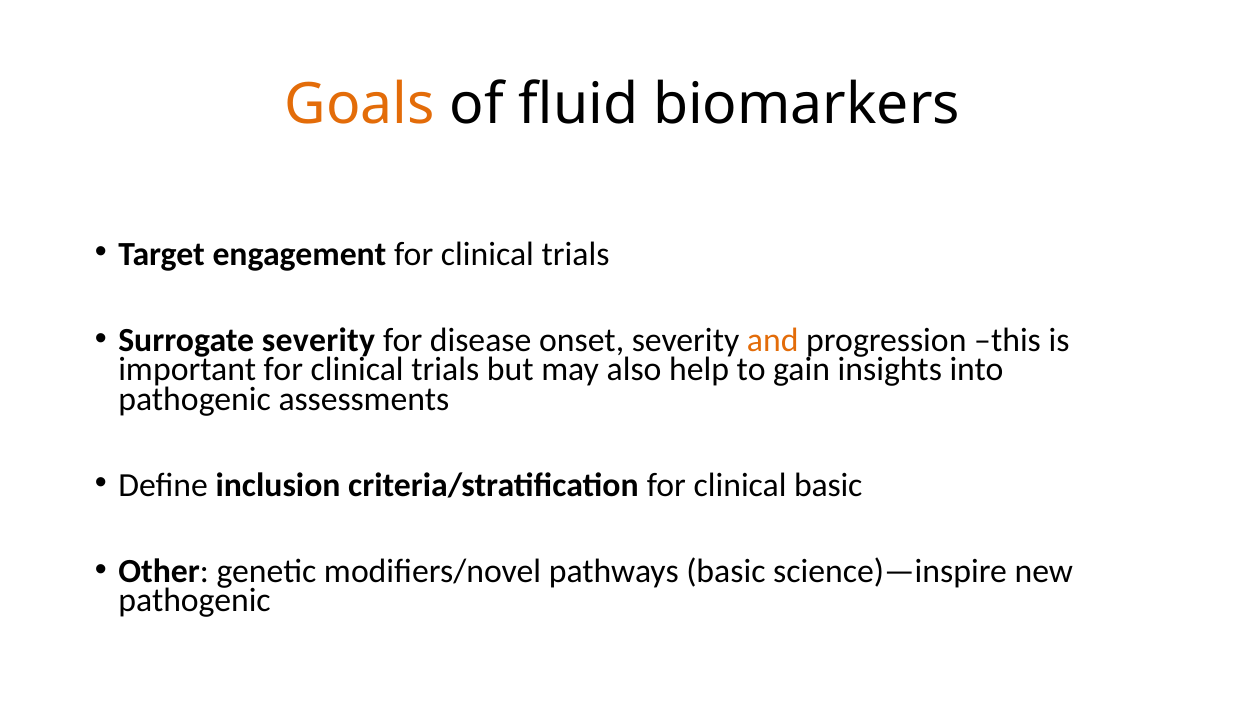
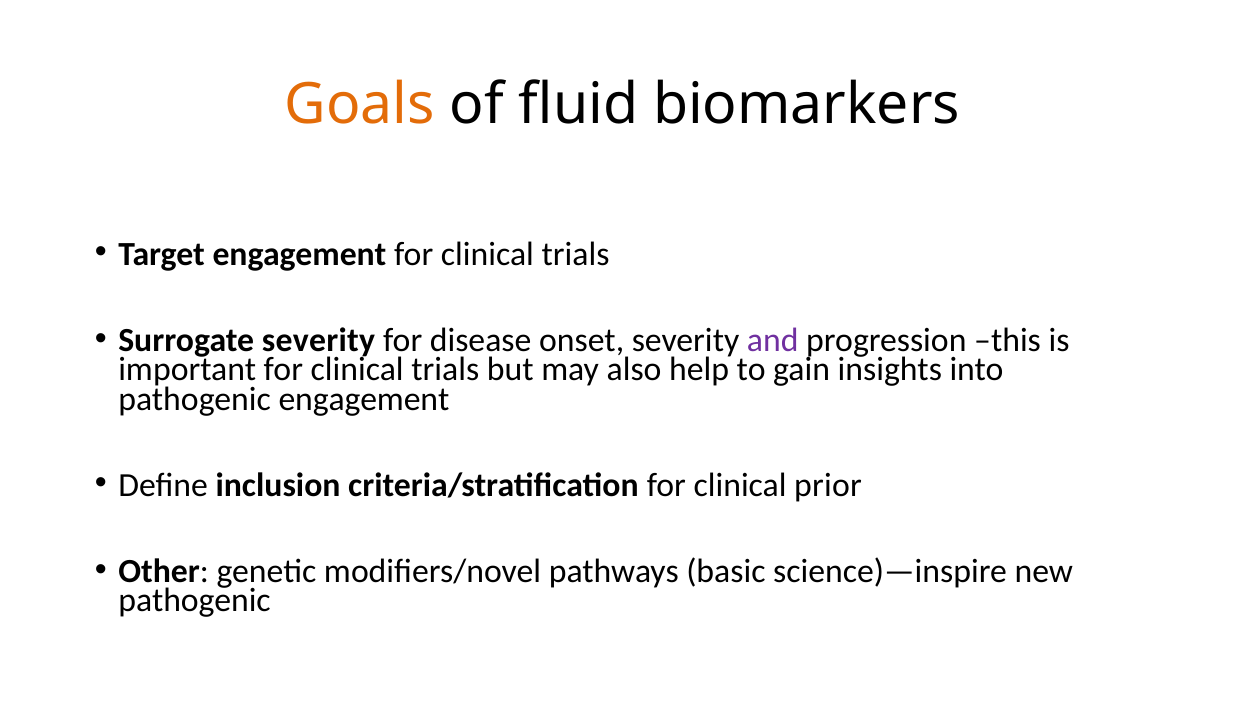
and colour: orange -> purple
pathogenic assessments: assessments -> engagement
clinical basic: basic -> prior
